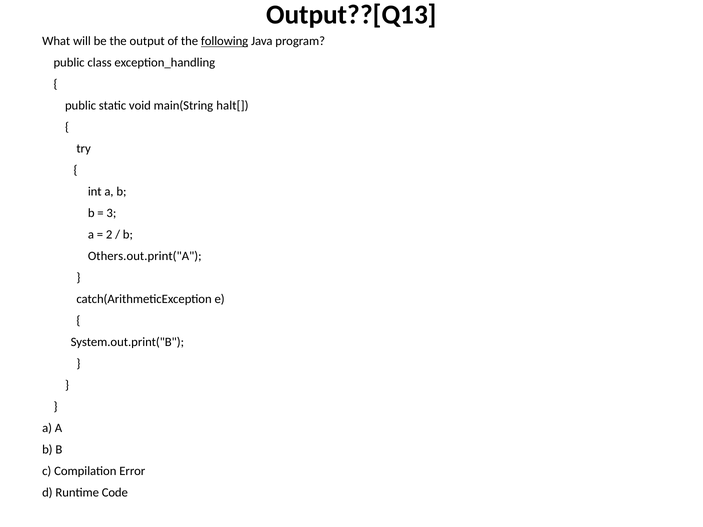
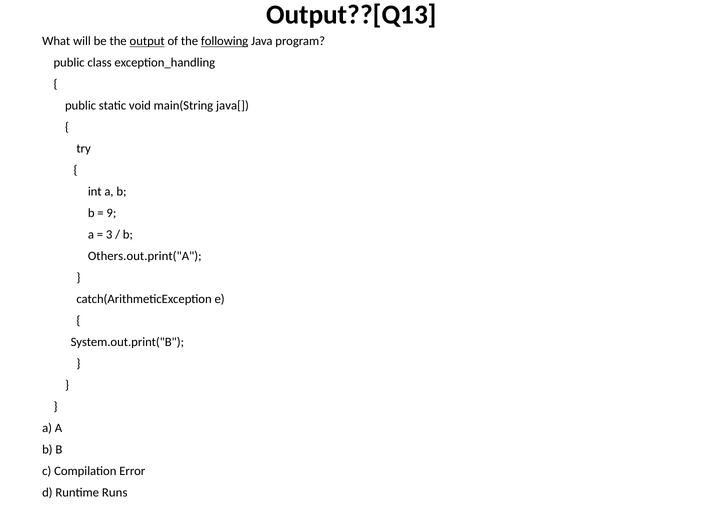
output underline: none -> present
halt[: halt[ -> java[
3: 3 -> 9
2: 2 -> 3
Code: Code -> Runs
